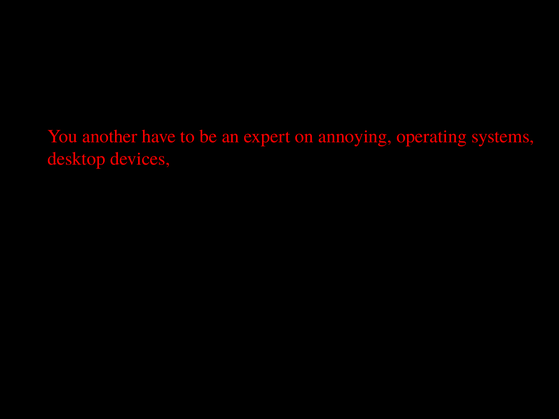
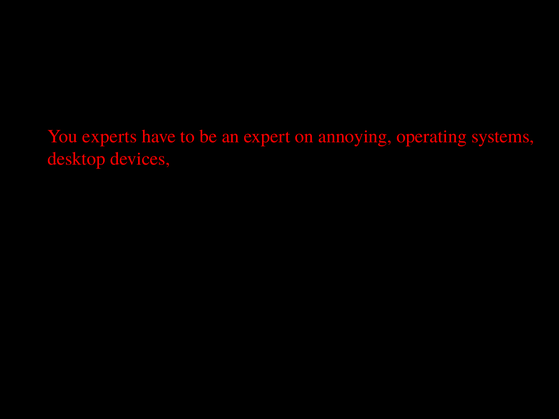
another: another -> experts
